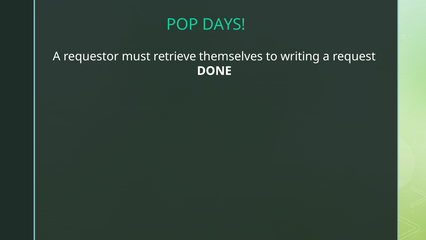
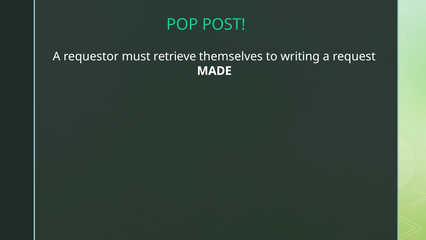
DAYS: DAYS -> POST
DONE: DONE -> MADE
